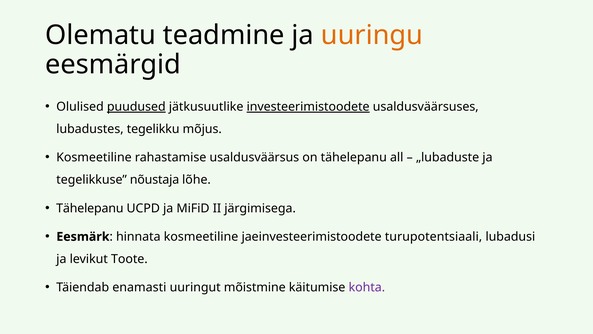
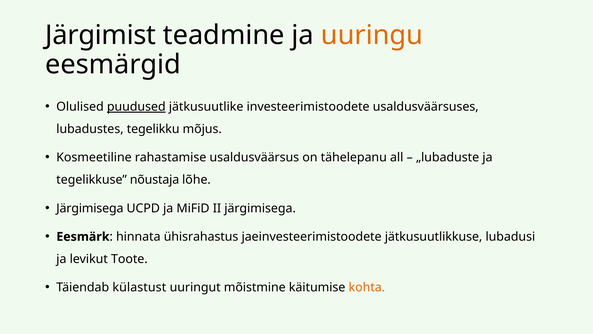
Olematu: Olematu -> Järgimist
investeerimistoodete underline: present -> none
Tähelepanu at (90, 208): Tähelepanu -> Järgimisega
hinnata kosmeetiline: kosmeetiline -> ühisrahastus
turupotentsiaali: turupotentsiaali -> jätkusuutlikkuse
enamasti: enamasti -> külastust
kohta colour: purple -> orange
